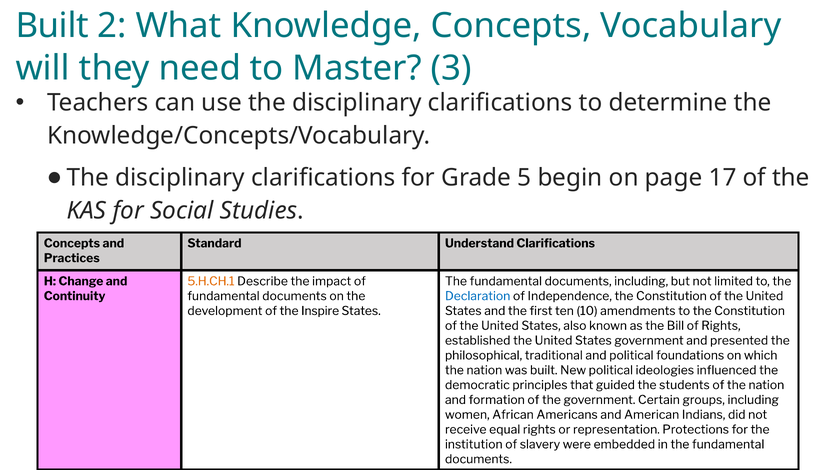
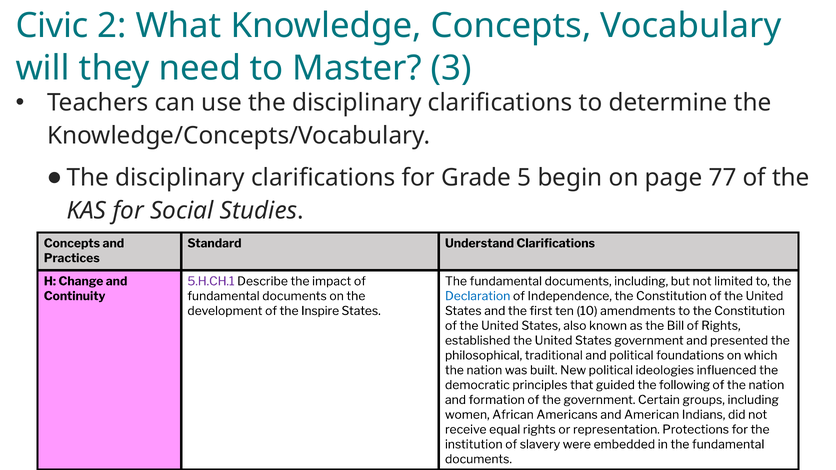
Built at (52, 26): Built -> Civic
17: 17 -> 77
5.H.CH.1 colour: orange -> purple
students: students -> following
